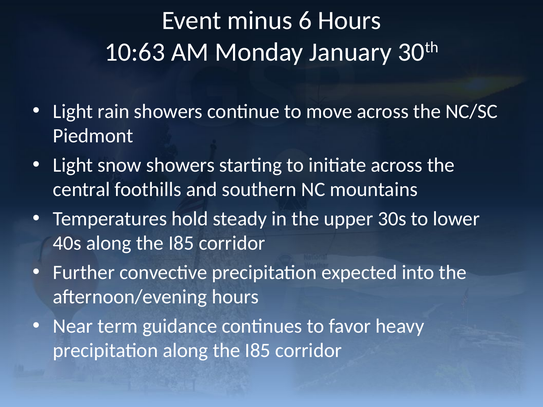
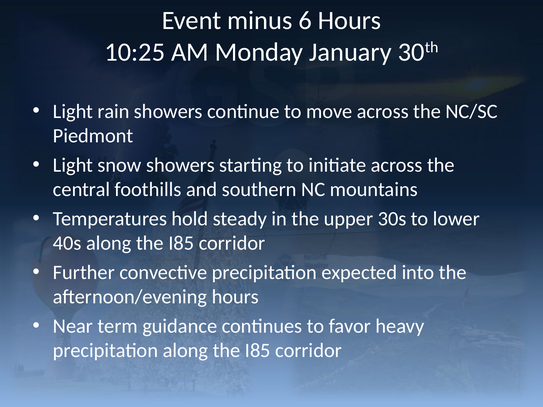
10:63: 10:63 -> 10:25
